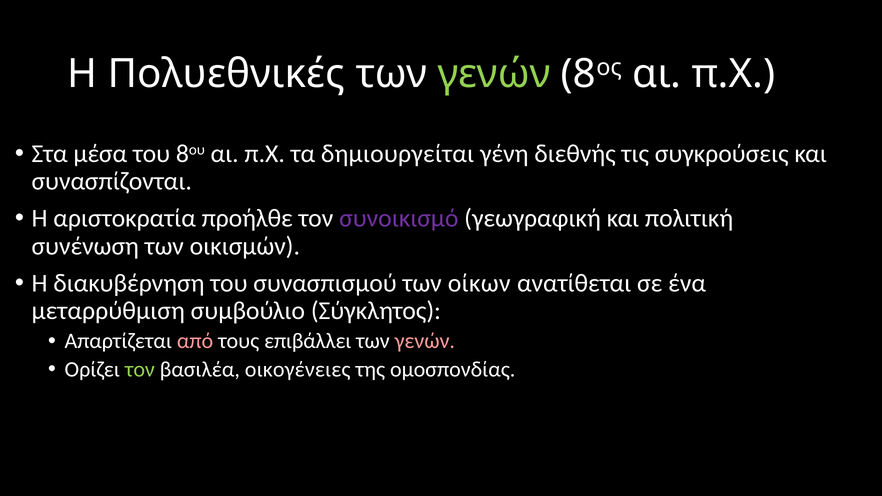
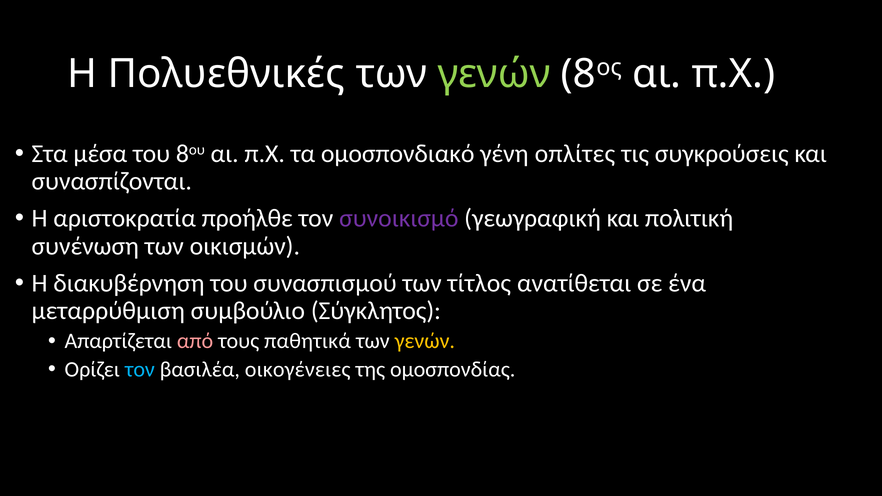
δημιουργείται: δημιουργείται -> ομοσπονδιακό
διεθνής: διεθνής -> οπλίτες
οίκων: οίκων -> τίτλος
επιβάλλει: επιβάλλει -> παθητικά
γενών at (425, 341) colour: pink -> yellow
τον at (140, 370) colour: light green -> light blue
